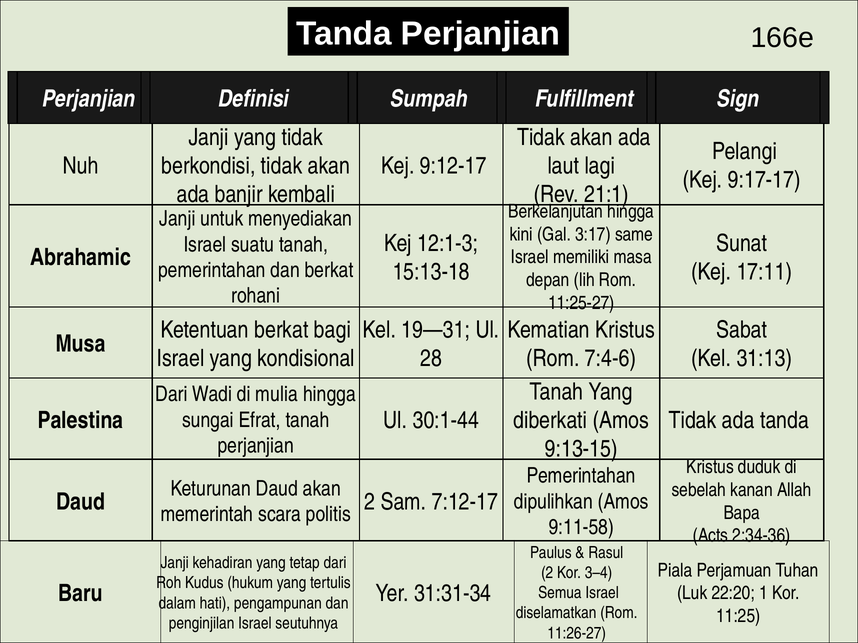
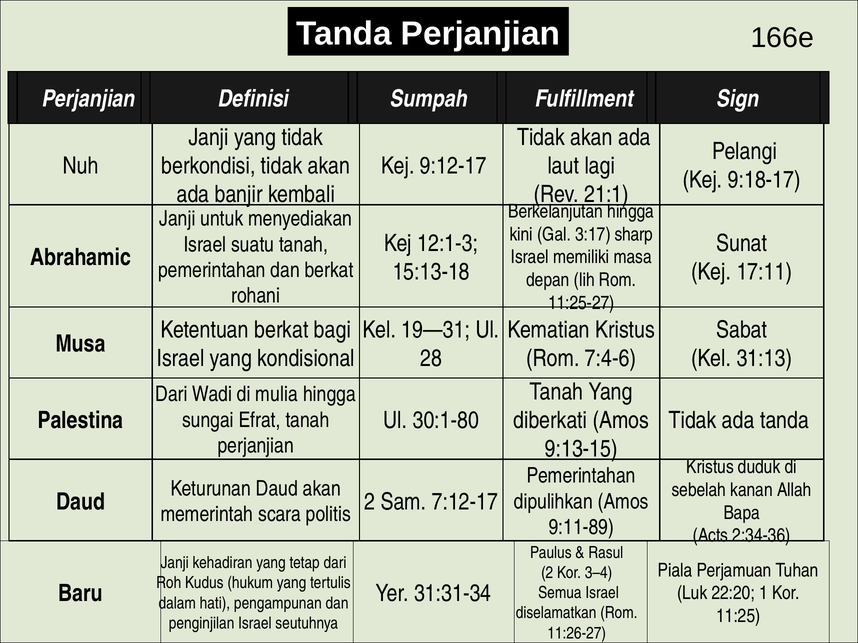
9:17-17: 9:17-17 -> 9:18-17
same: same -> sharp
30:1-44: 30:1-44 -> 30:1-80
9:11-58: 9:11-58 -> 9:11-89
